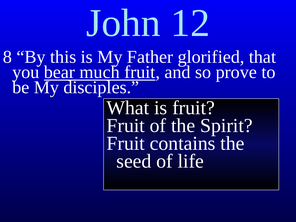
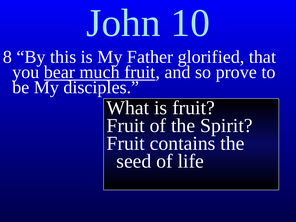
12: 12 -> 10
